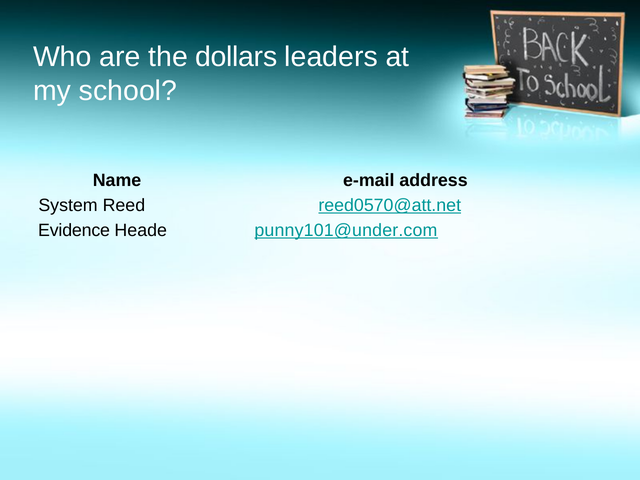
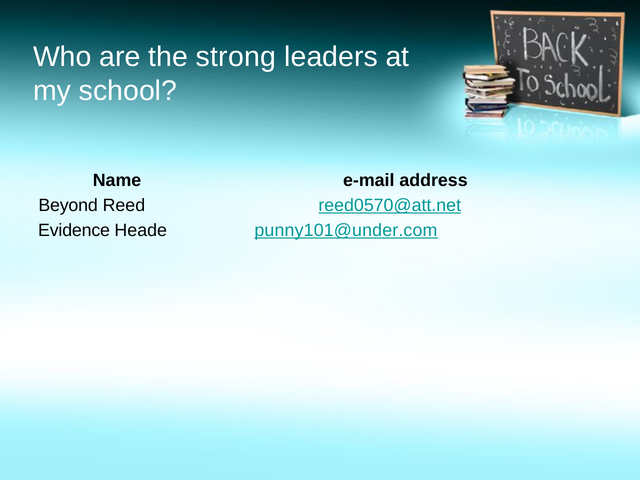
dollars: dollars -> strong
System: System -> Beyond
